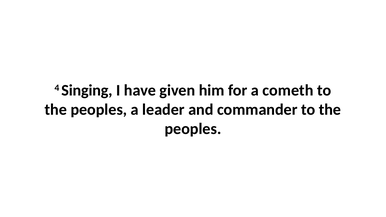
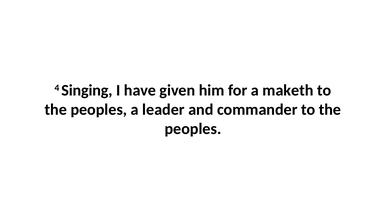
cometh: cometh -> maketh
